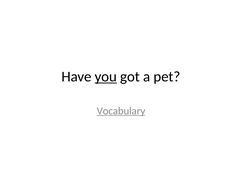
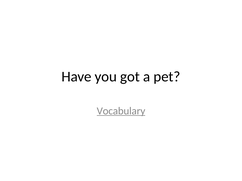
you underline: present -> none
